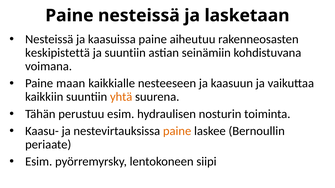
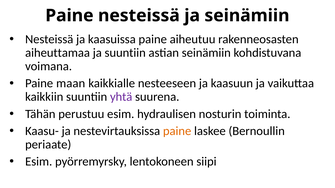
ja lasketaan: lasketaan -> seinämiin
keskipistettä: keskipistettä -> aiheuttamaa
yhtä colour: orange -> purple
